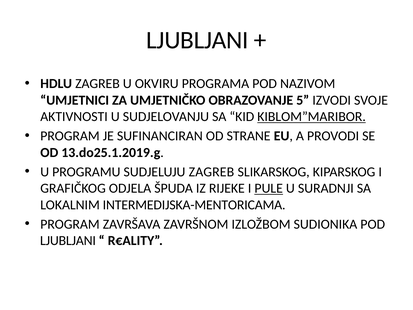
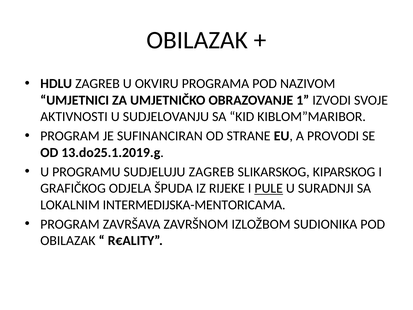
LJUBLJANI at (197, 40): LJUBLJANI -> OBILAZAK
5: 5 -> 1
KIBLOM”MARIBOR underline: present -> none
LJUBLJANI at (68, 240): LJUBLJANI -> OBILAZAK
